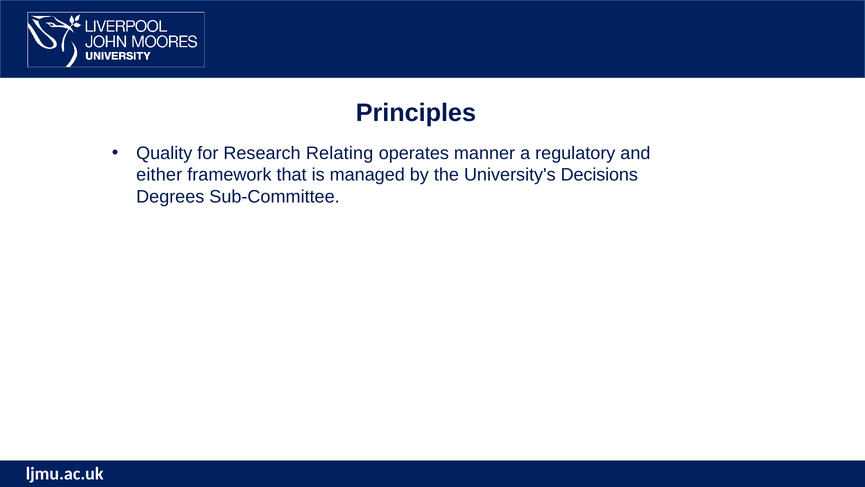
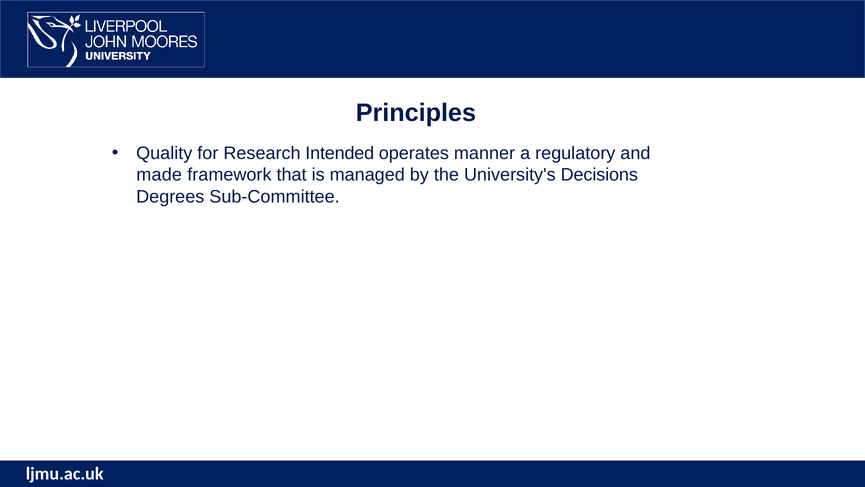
Relating: Relating -> Intended
either: either -> made
